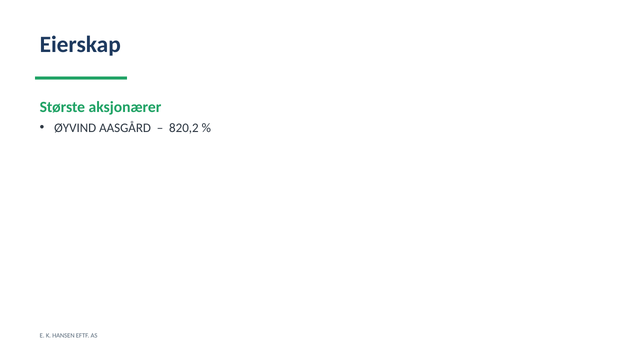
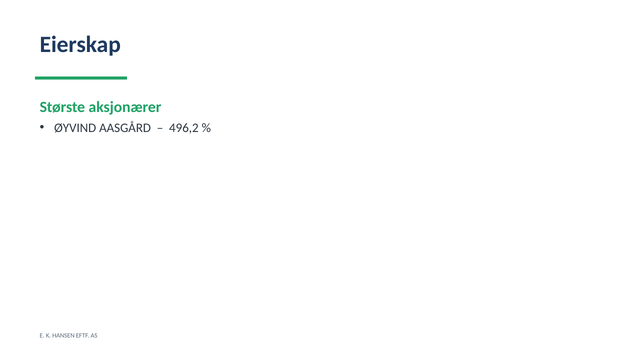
820,2: 820,2 -> 496,2
